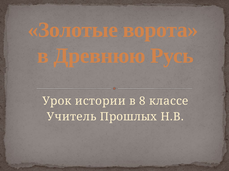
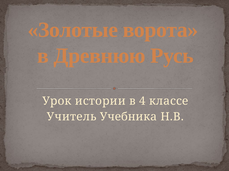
8: 8 -> 4
Прошлых: Прошлых -> Учебника
